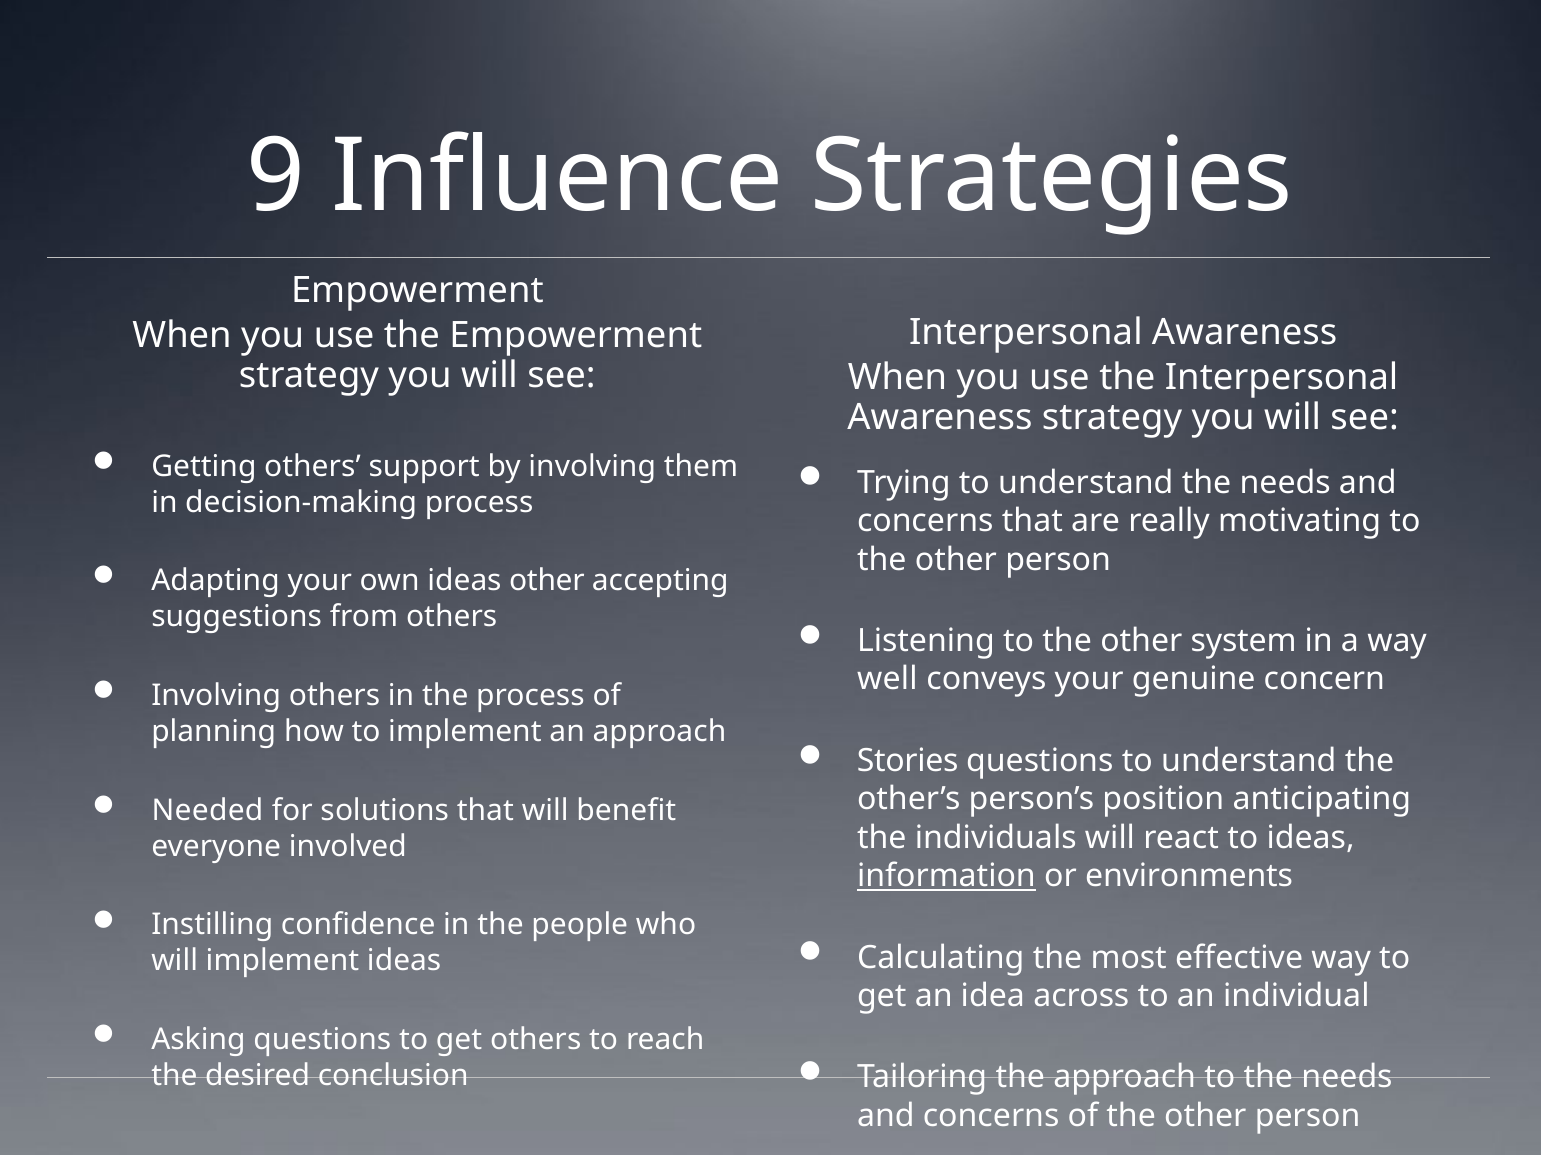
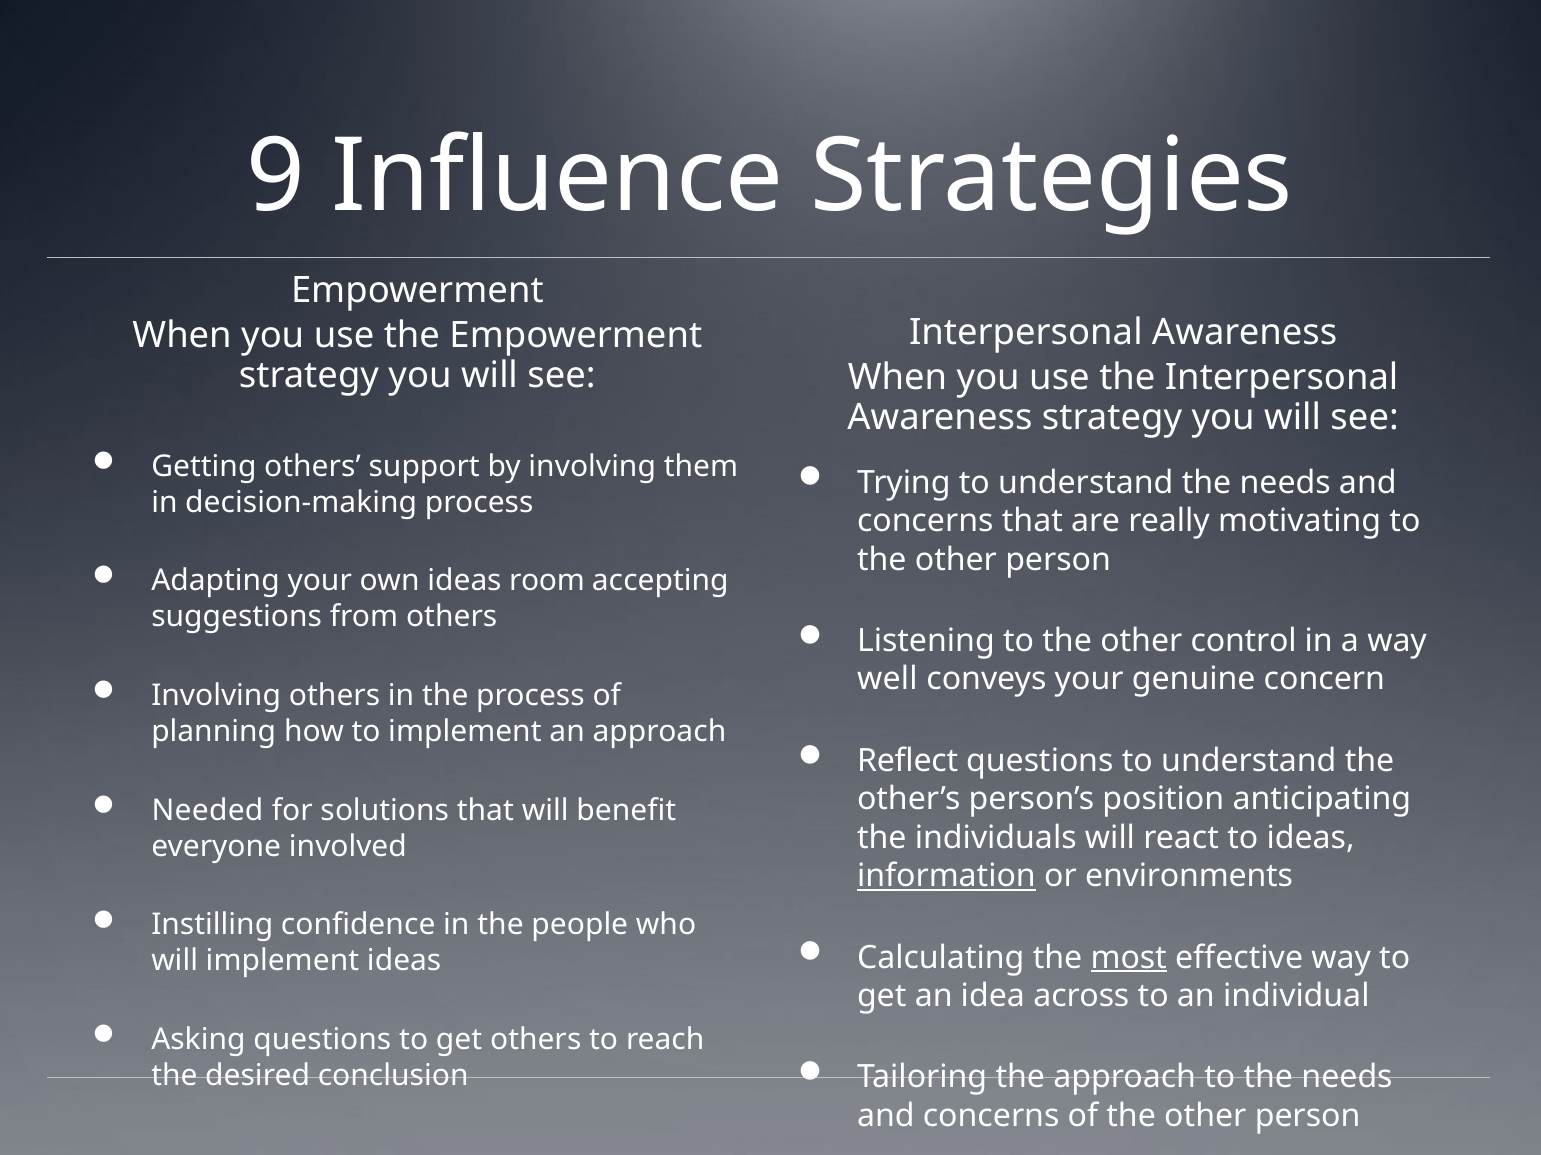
ideas other: other -> room
system: system -> control
Stories: Stories -> Reflect
most underline: none -> present
